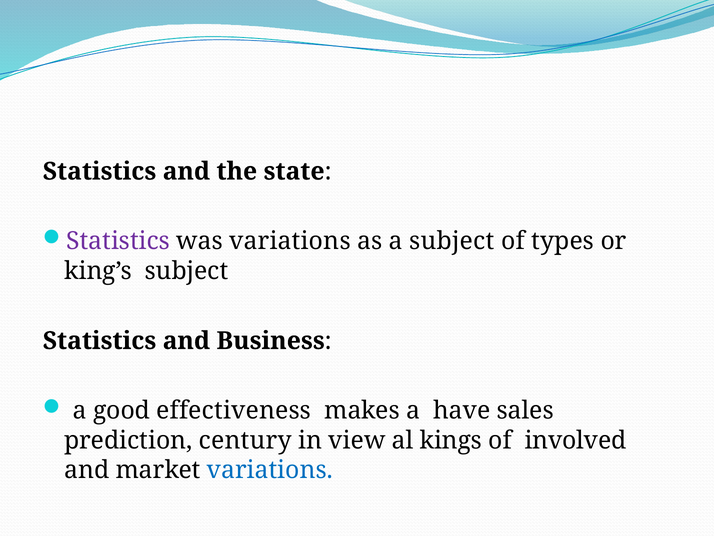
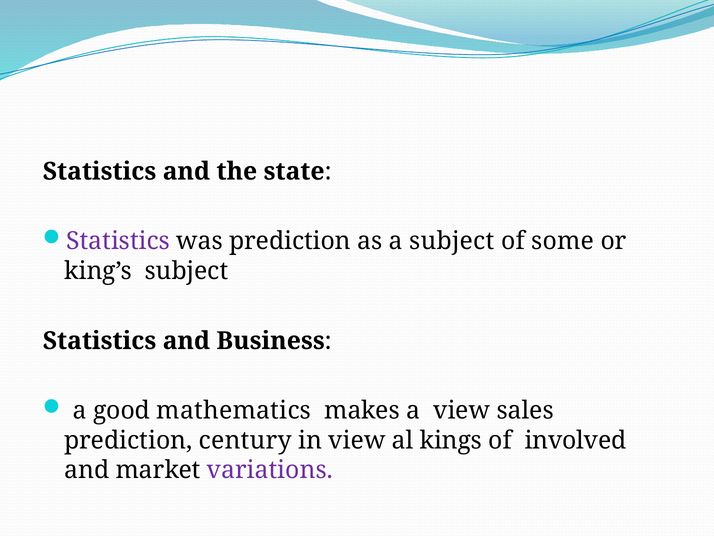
was variations: variations -> prediction
types: types -> some
effectiveness: effectiveness -> mathematics
a have: have -> view
variations at (270, 470) colour: blue -> purple
